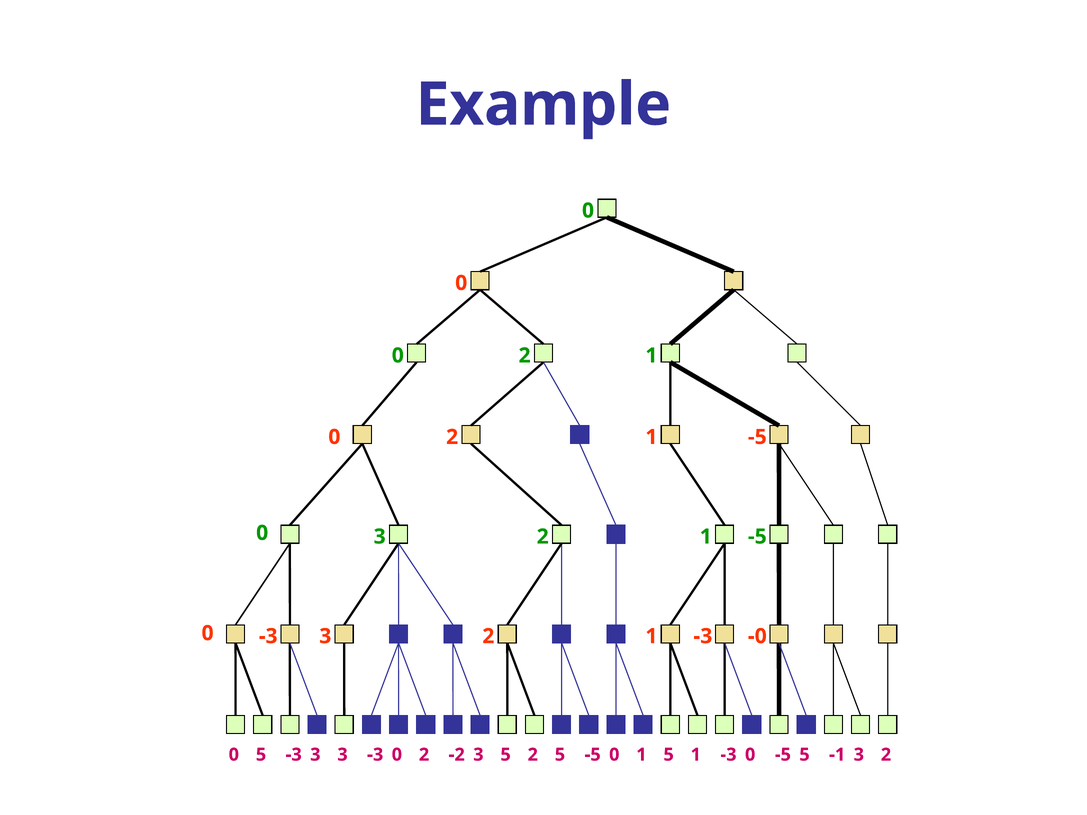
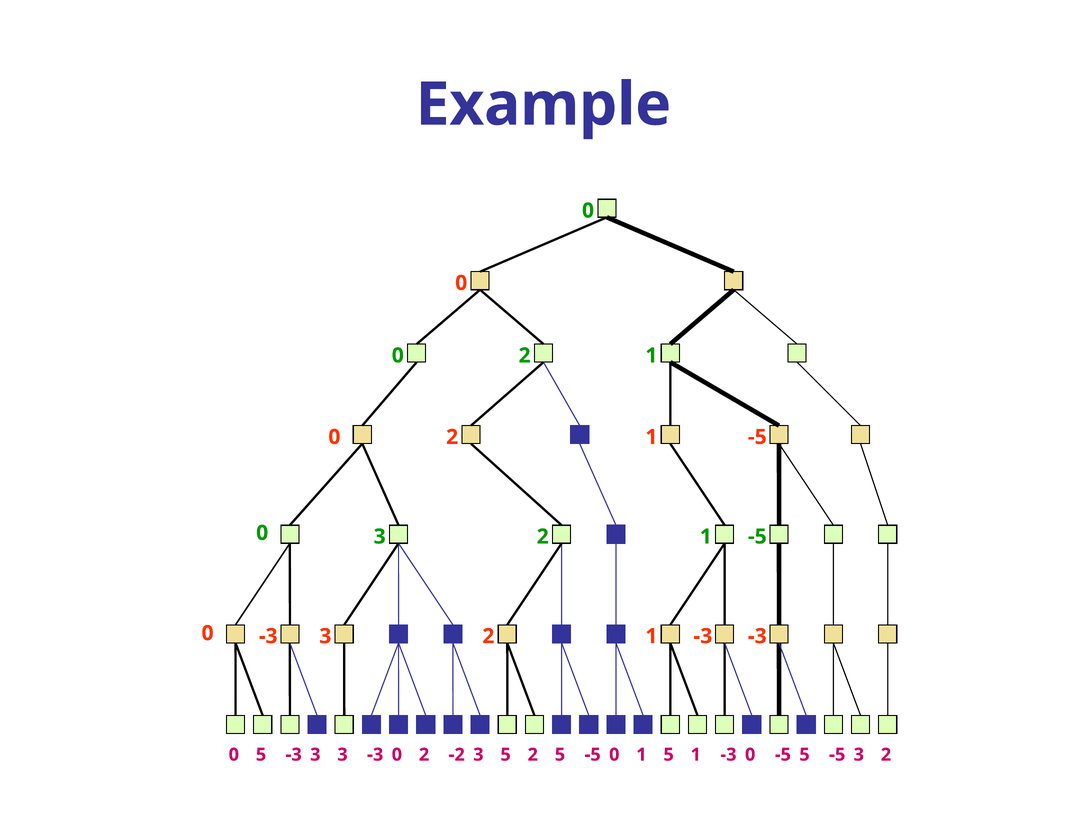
-0 at (757, 636): -0 -> -3
-1 at (837, 755): -1 -> -5
